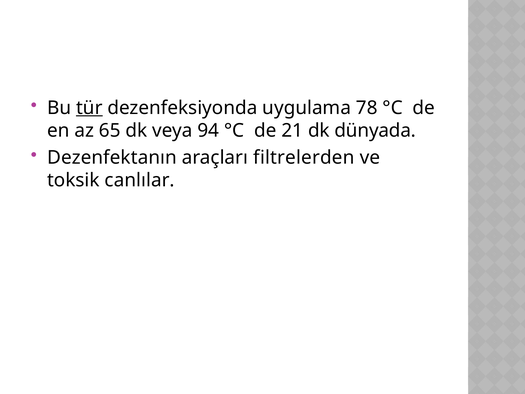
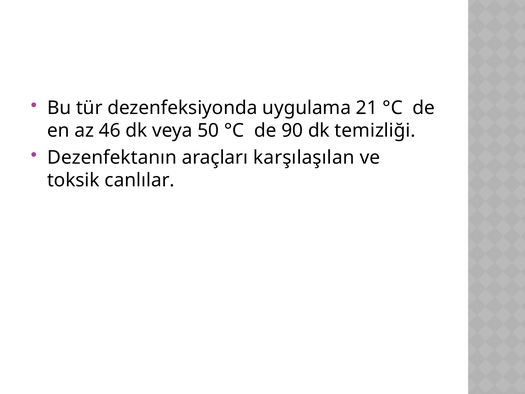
tür underline: present -> none
78: 78 -> 21
65: 65 -> 46
94: 94 -> 50
21: 21 -> 90
dünyada: dünyada -> temizliği
filtrelerden: filtrelerden -> karşılaşılan
